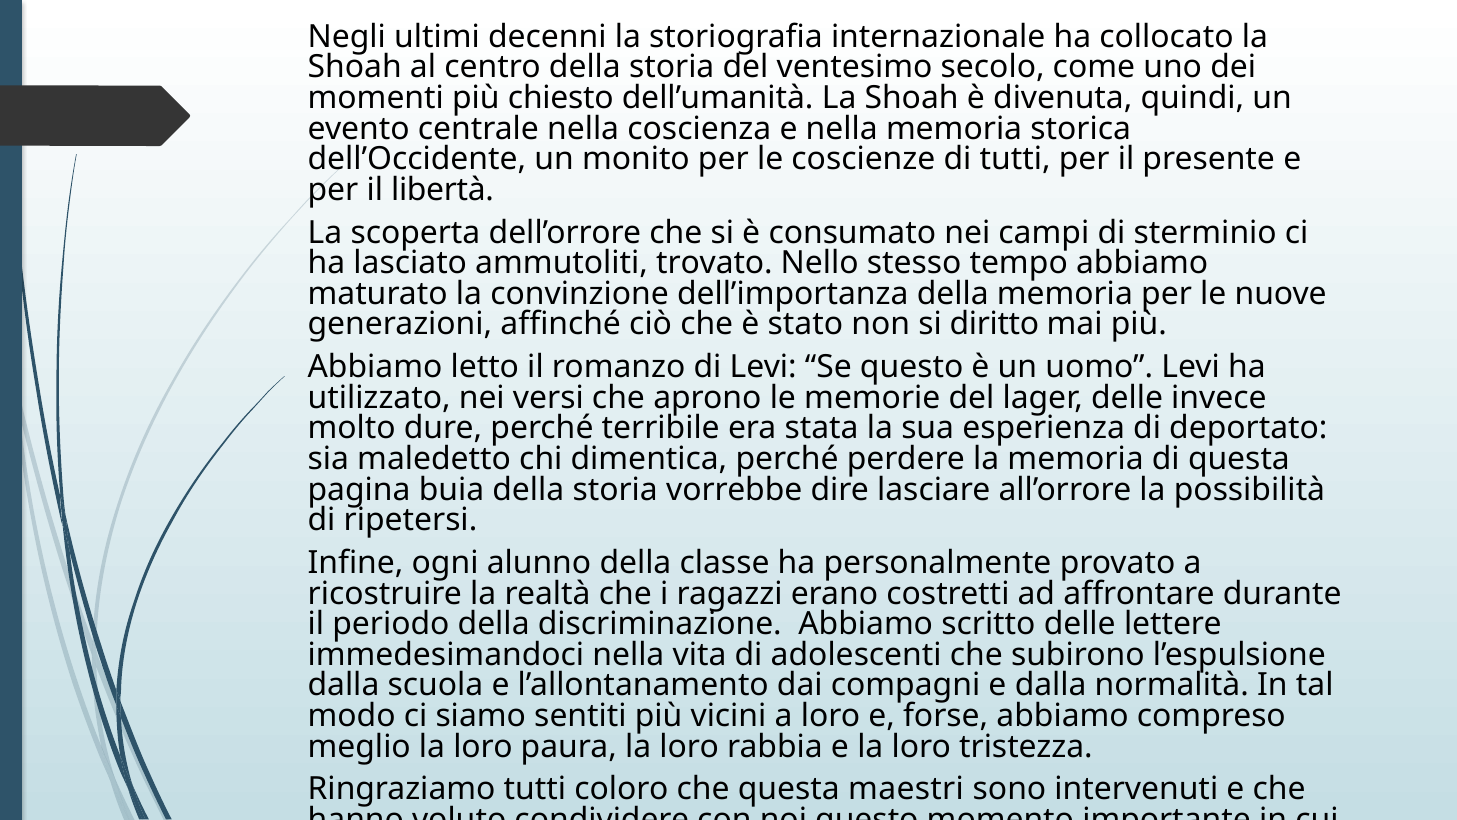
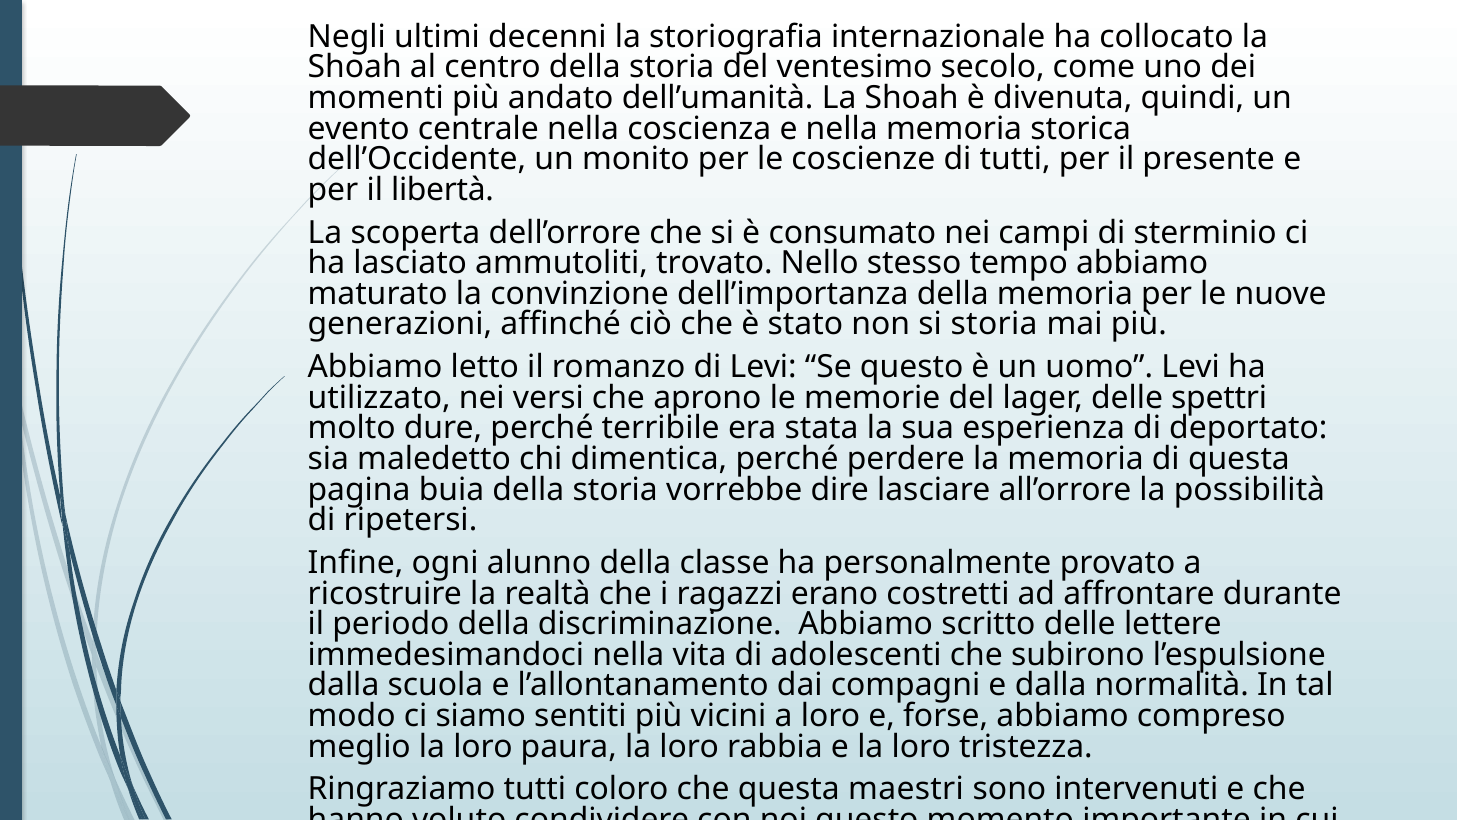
chiesto: chiesto -> andato
si diritto: diritto -> storia
invece: invece -> spettri
